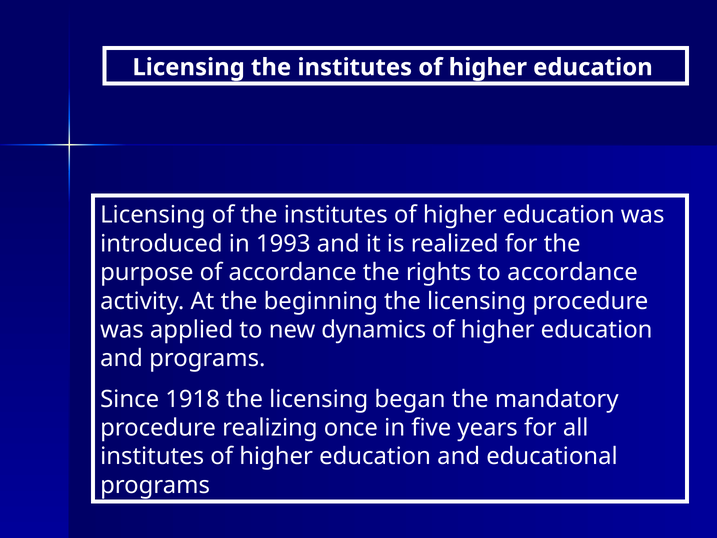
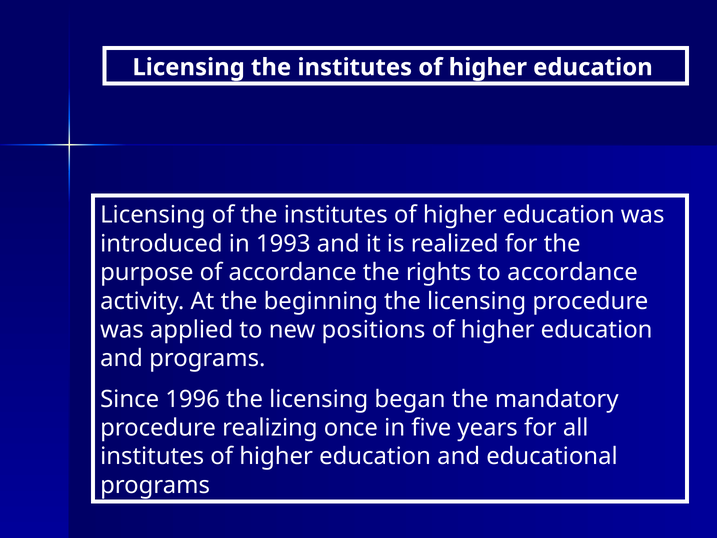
dynamics: dynamics -> positions
1918: 1918 -> 1996
